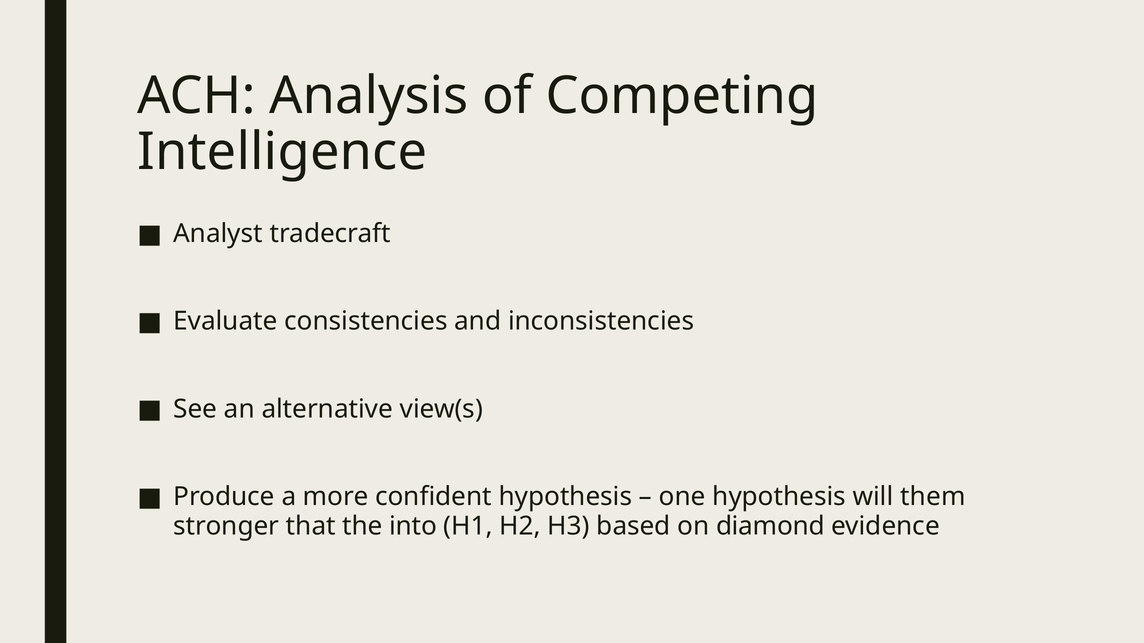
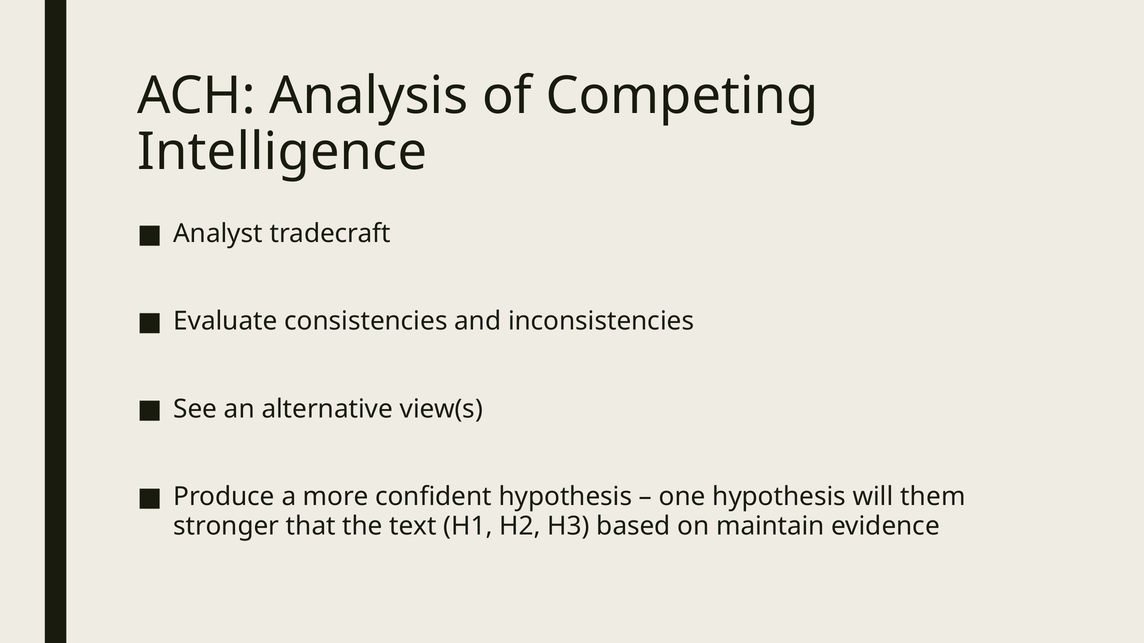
into: into -> text
diamond: diamond -> maintain
